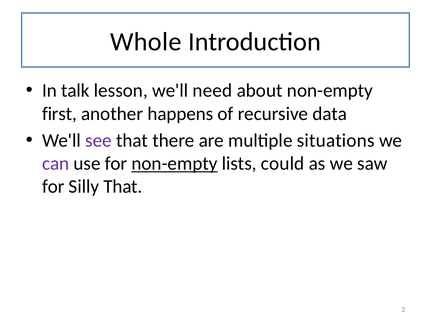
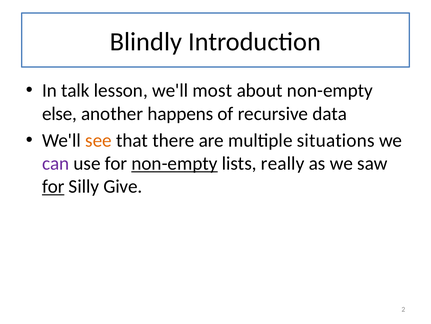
Whole: Whole -> Blindly
need: need -> most
first: first -> else
see colour: purple -> orange
could: could -> really
for at (53, 186) underline: none -> present
Silly That: That -> Give
